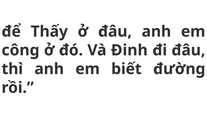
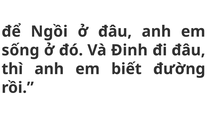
Thấy: Thấy -> Ngồi
công: công -> sống
